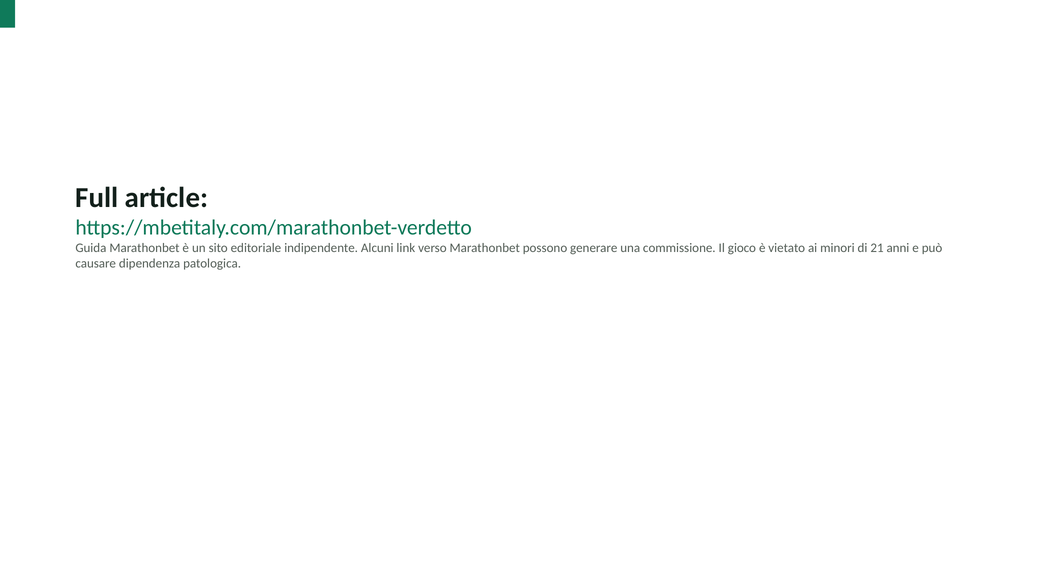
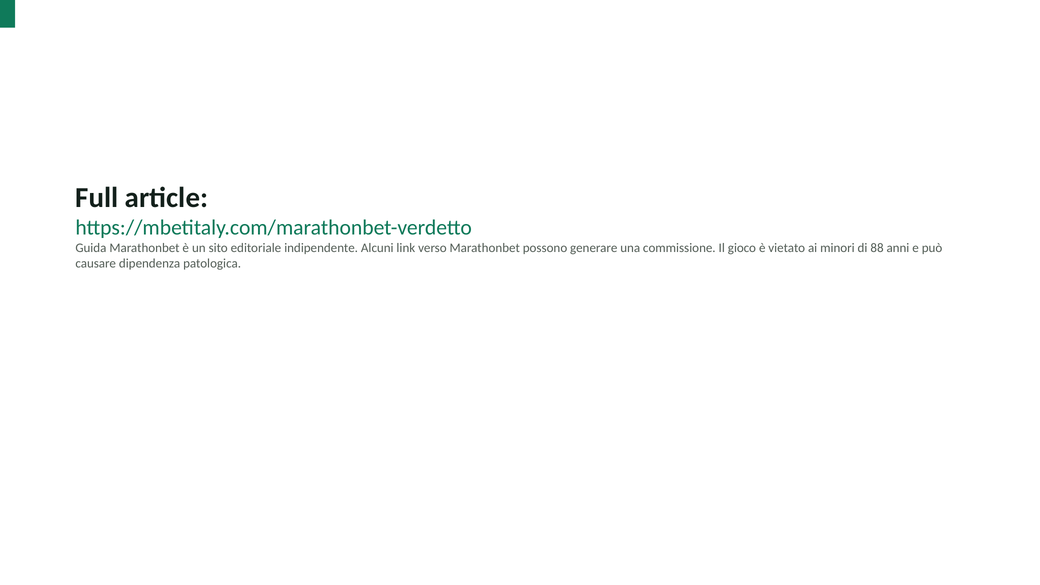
21: 21 -> 88
